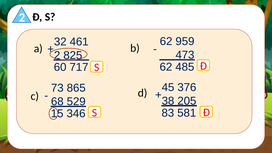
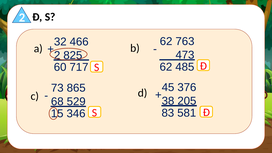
959: 959 -> 763
461: 461 -> 466
